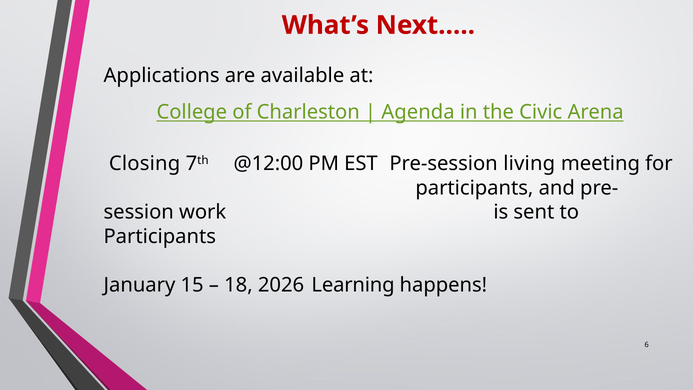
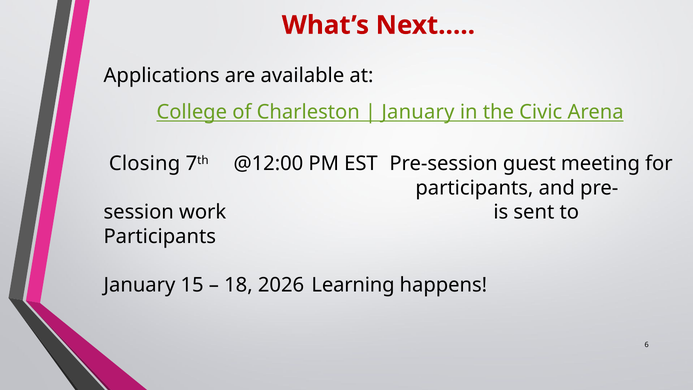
Agenda at (418, 112): Agenda -> January
living: living -> guest
